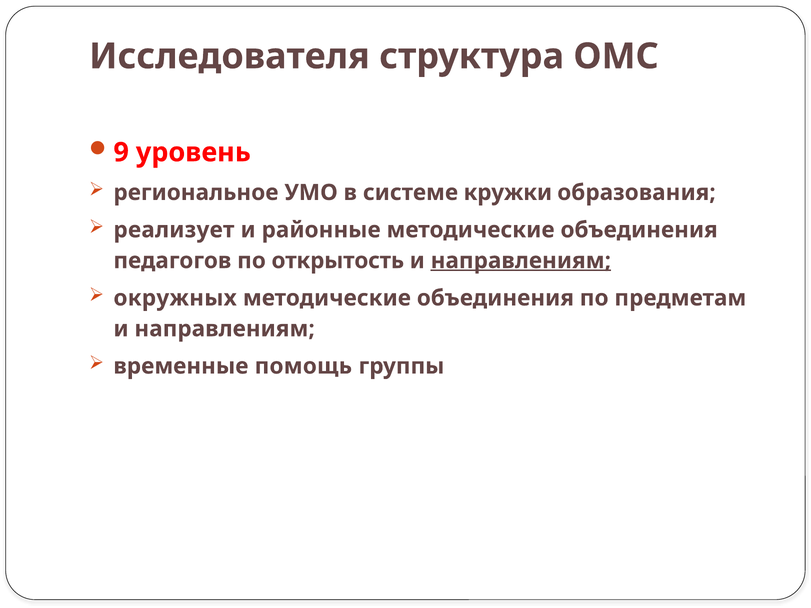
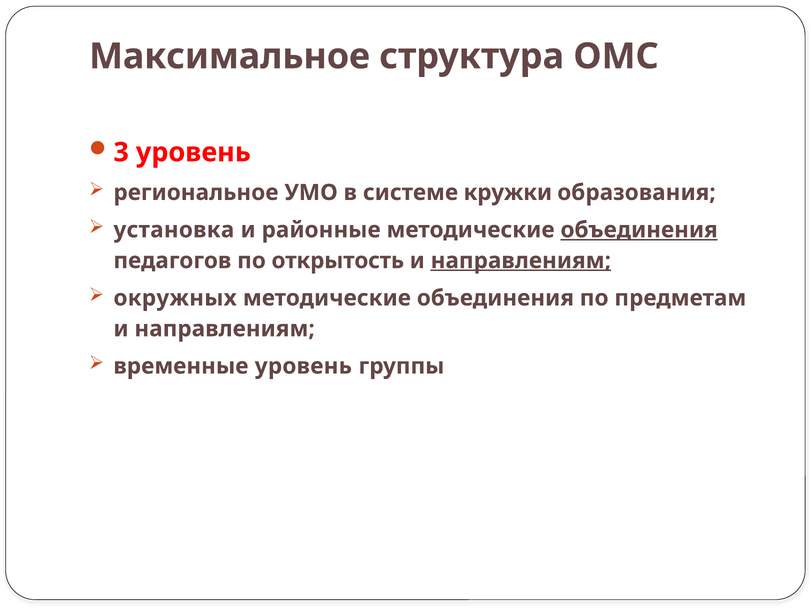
Исследователя: Исследователя -> Максимальное
9: 9 -> 3
реализует: реализует -> установка
объединения at (639, 230) underline: none -> present
временные помощь: помощь -> уровень
